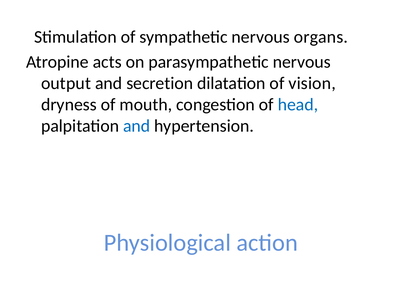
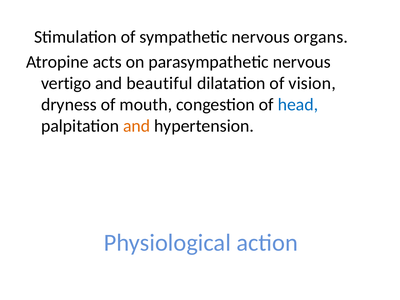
output: output -> vertigo
secretion: secretion -> beautiful
and at (137, 126) colour: blue -> orange
